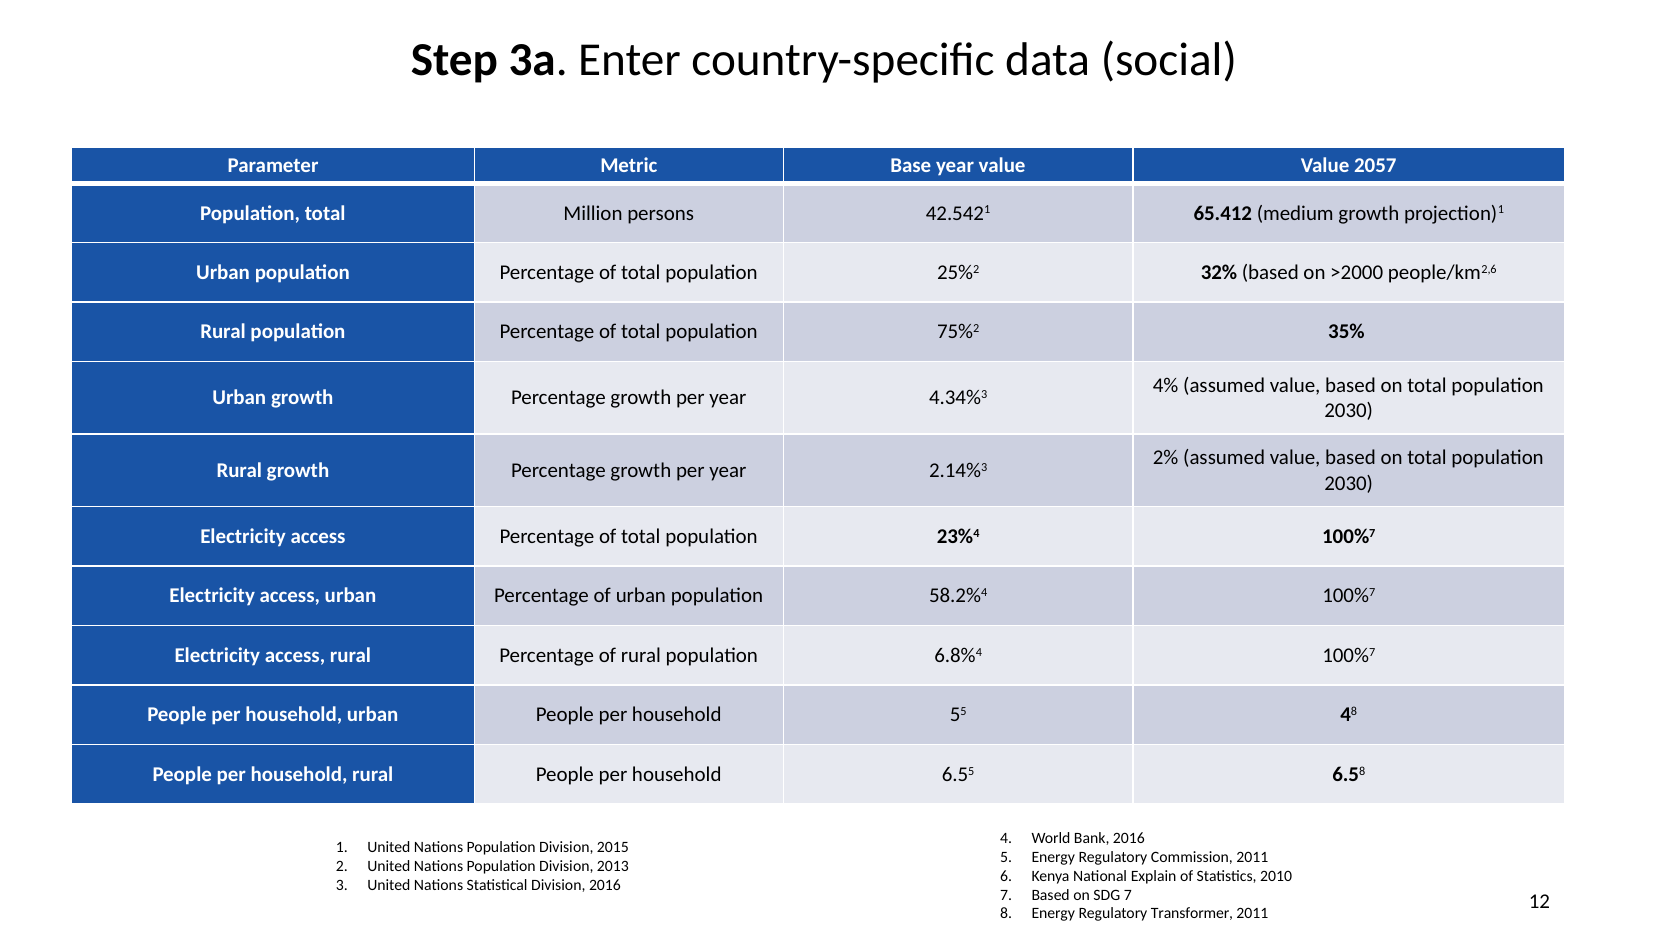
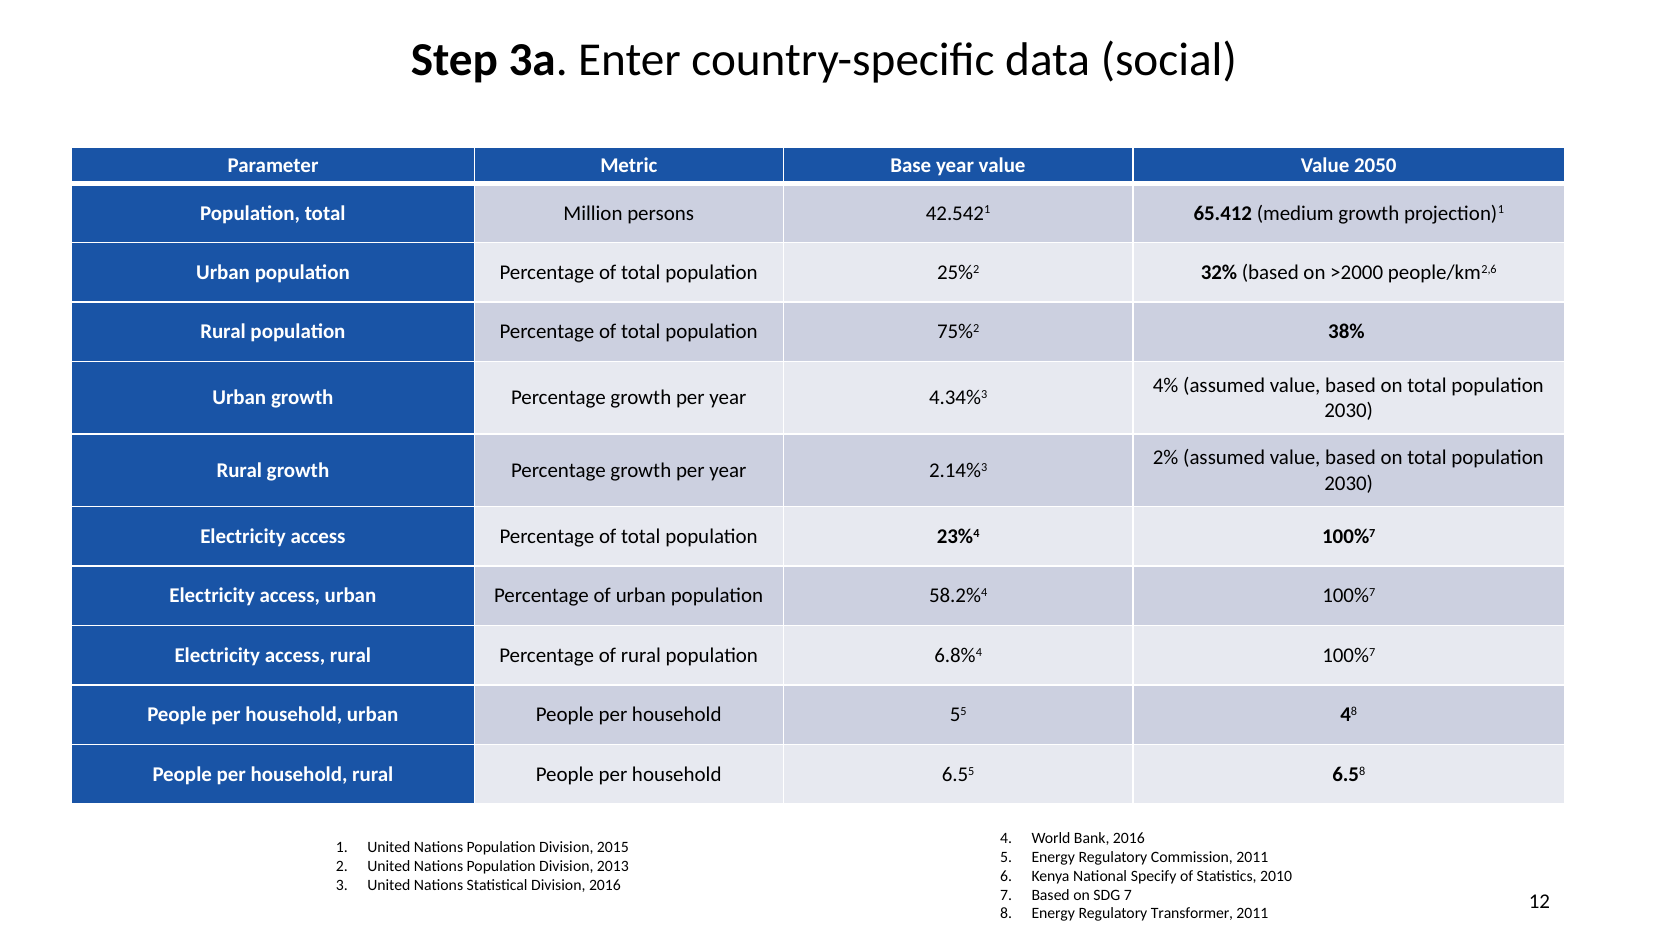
2057: 2057 -> 2050
35%: 35% -> 38%
Explain: Explain -> Specify
